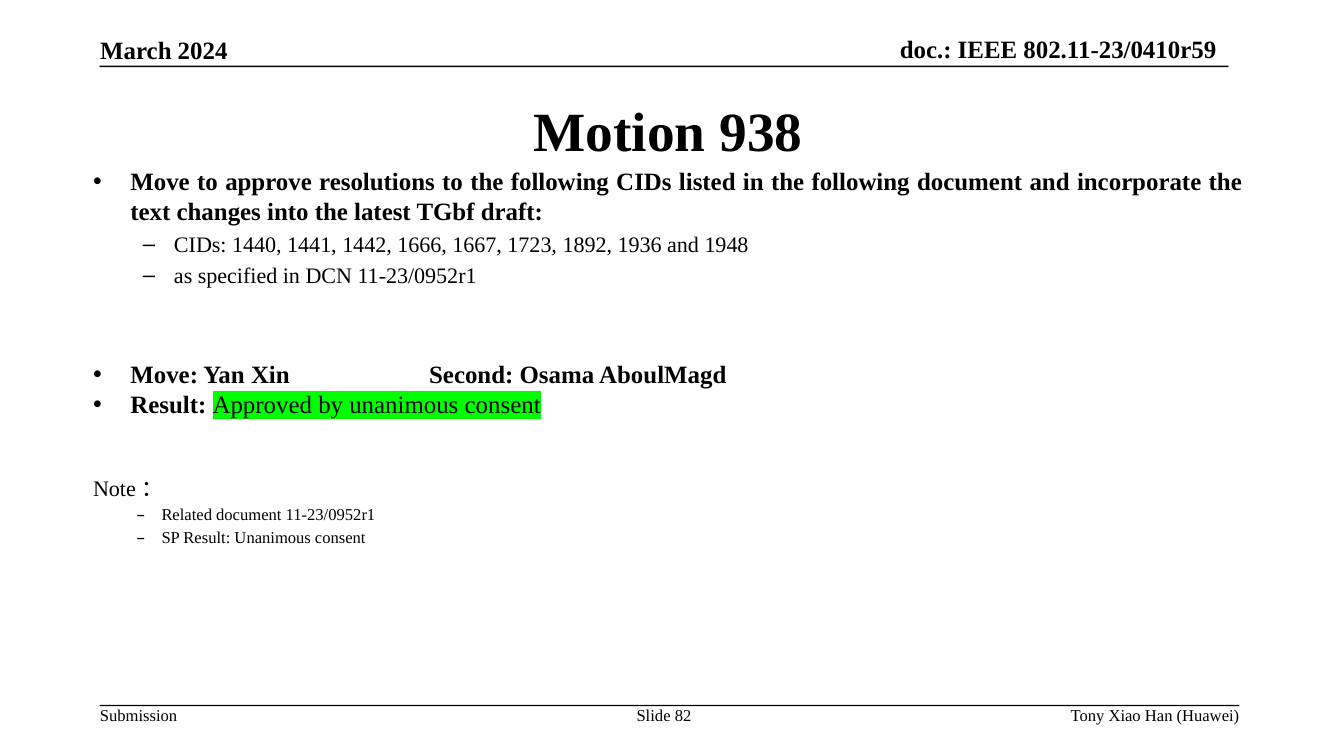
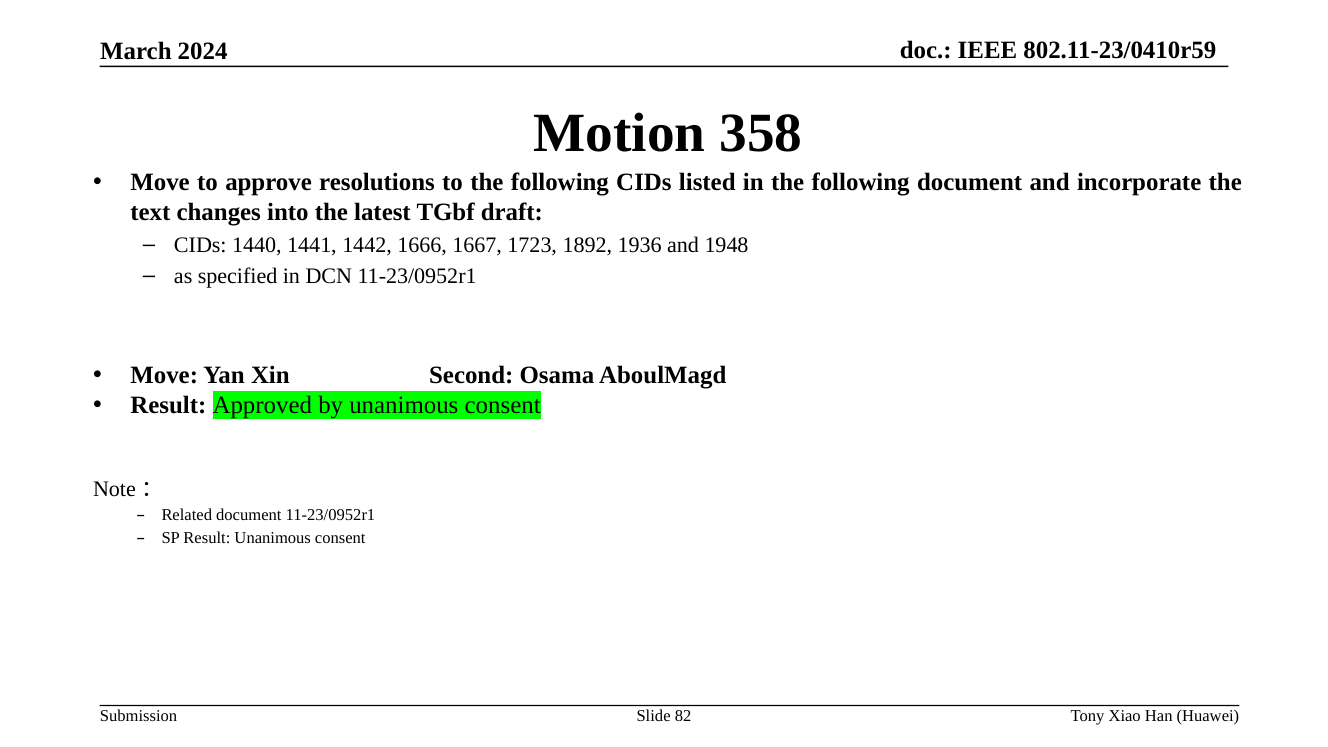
938: 938 -> 358
